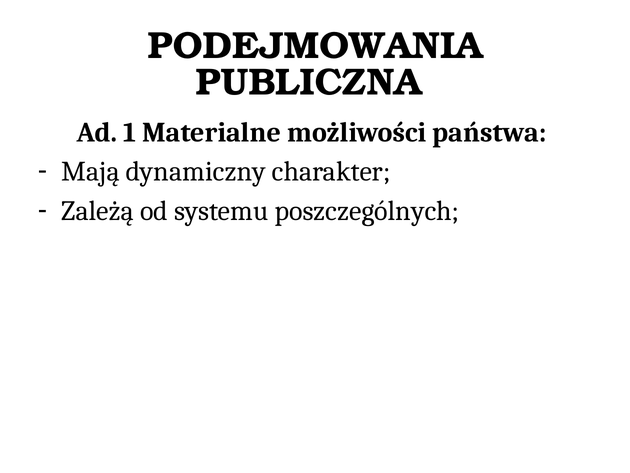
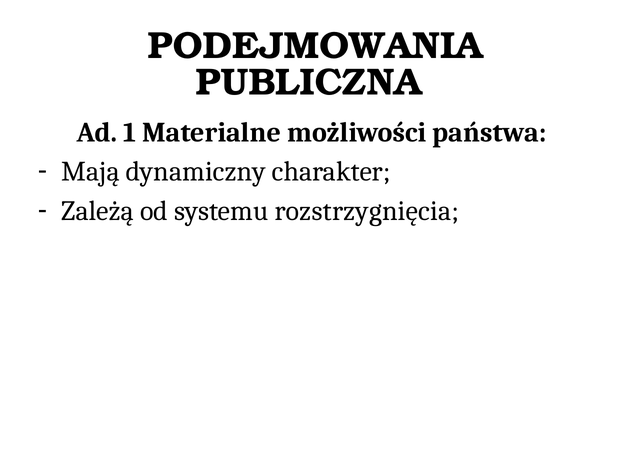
poszczególnych: poszczególnych -> rozstrzygnięcia
